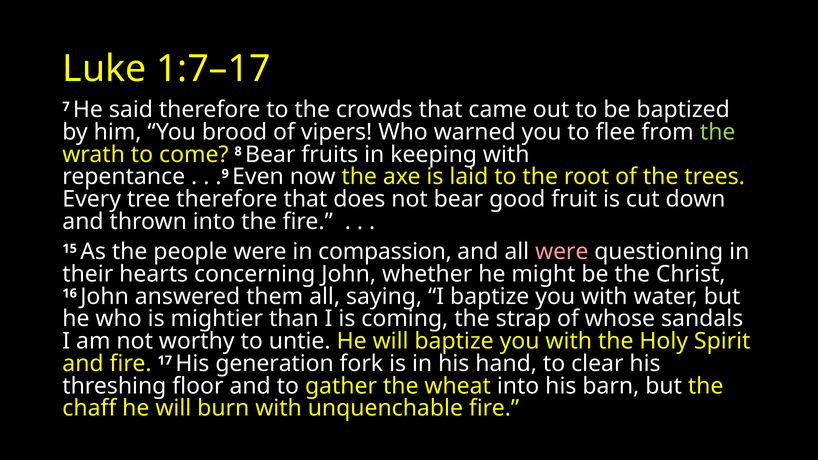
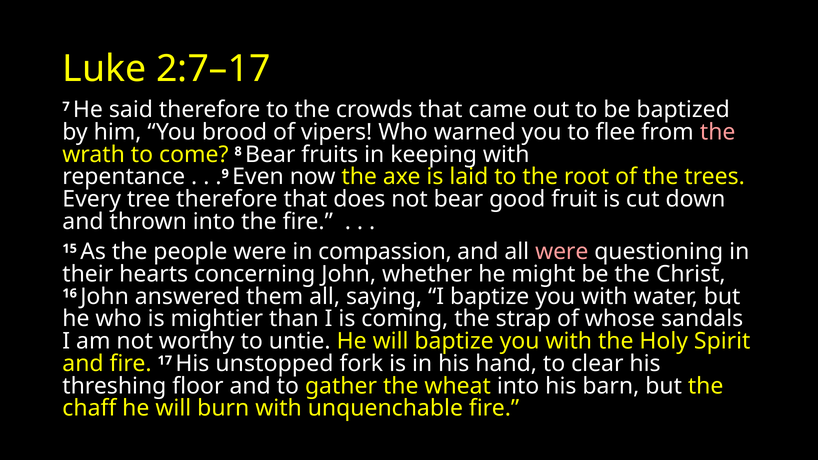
1:7–17: 1:7–17 -> 2:7–17
the at (718, 132) colour: light green -> pink
generation: generation -> unstopped
